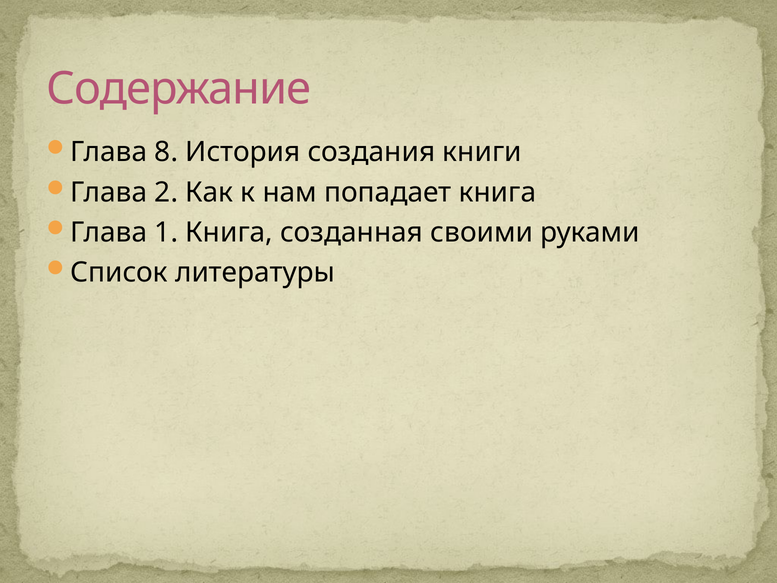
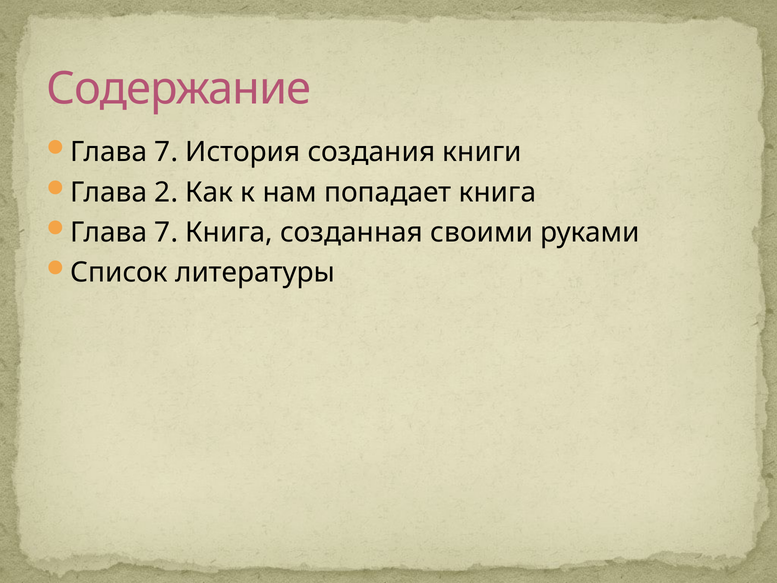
8 at (166, 152): 8 -> 7
1 at (166, 232): 1 -> 7
